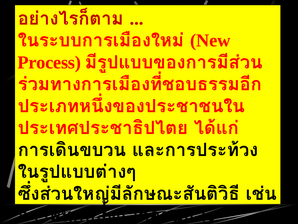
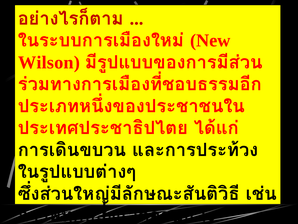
Process: Process -> Wilson
